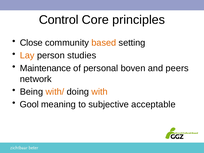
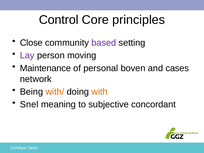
based colour: orange -> purple
Lay colour: orange -> purple
studies: studies -> moving
peers: peers -> cases
Gool: Gool -> Snel
acceptable: acceptable -> concordant
